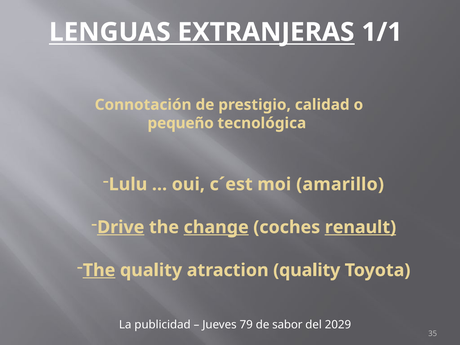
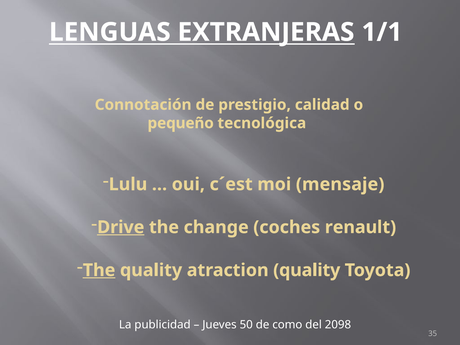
amarillo: amarillo -> mensaje
change underline: present -> none
renault underline: present -> none
79: 79 -> 50
sabor: sabor -> como
2029: 2029 -> 2098
